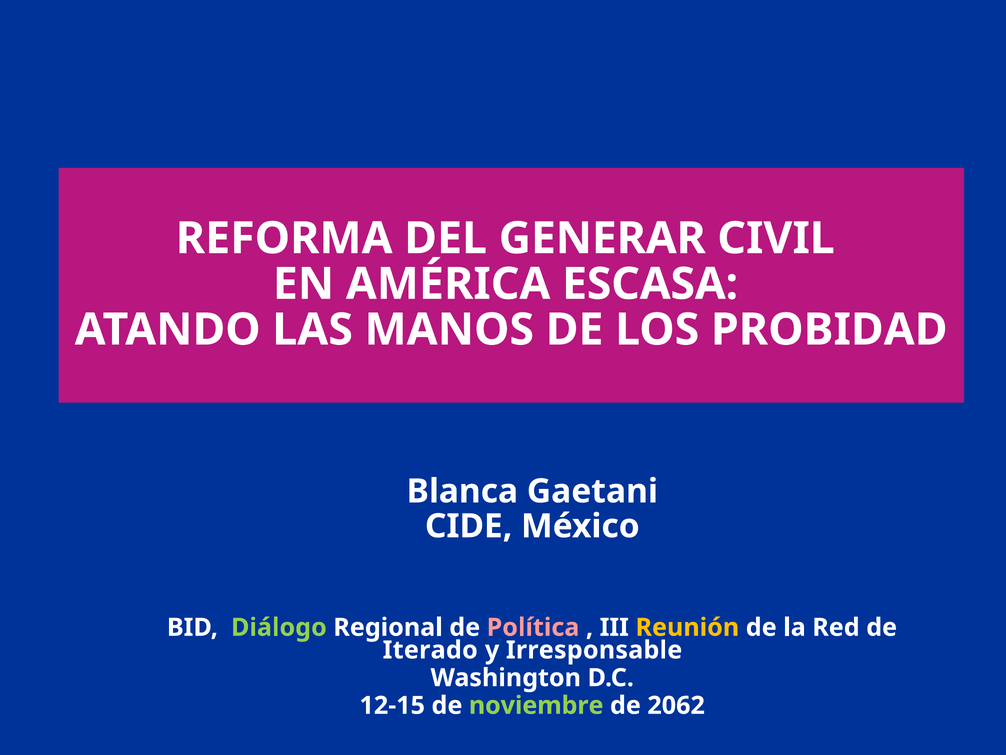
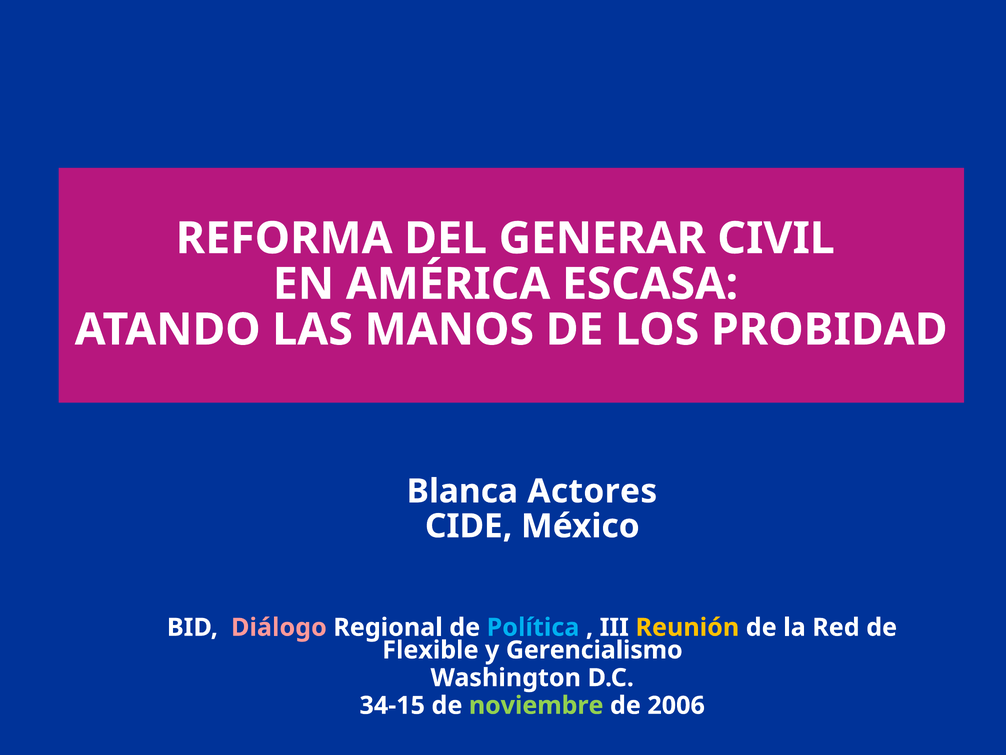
Gaetani: Gaetani -> Actores
Diálogo colour: light green -> pink
Política colour: pink -> light blue
Iterado: Iterado -> Flexible
Irresponsable: Irresponsable -> Gerencialismo
12-15: 12-15 -> 34-15
2062: 2062 -> 2006
